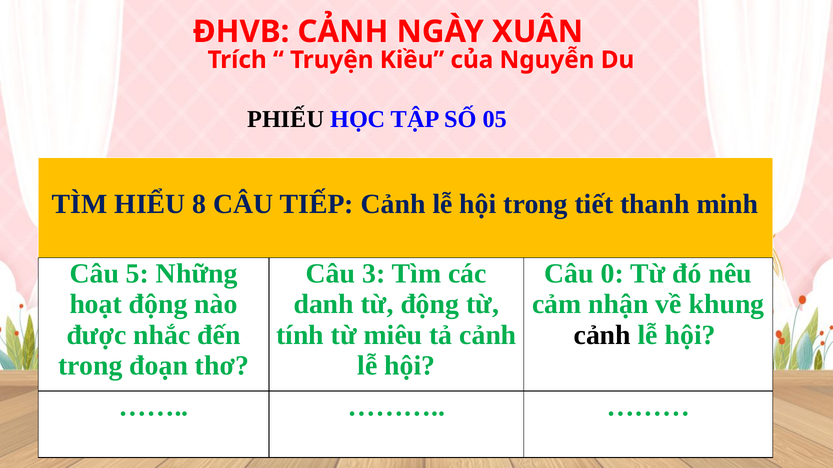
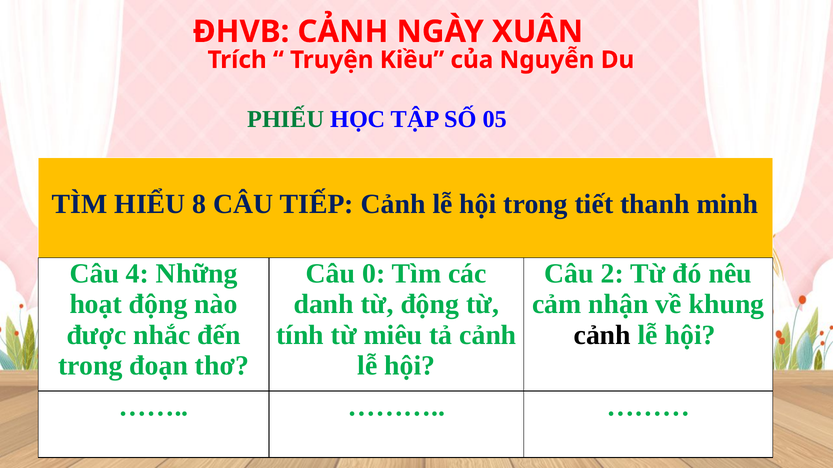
PHIẾU colour: black -> green
5: 5 -> 4
3: 3 -> 0
0: 0 -> 2
